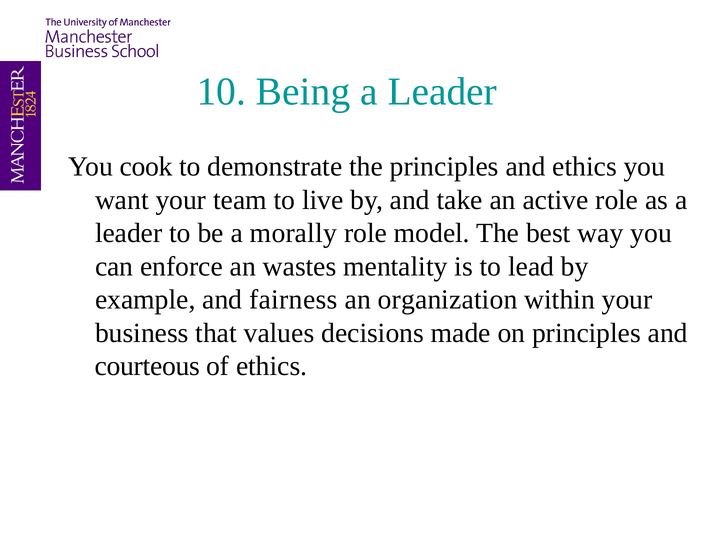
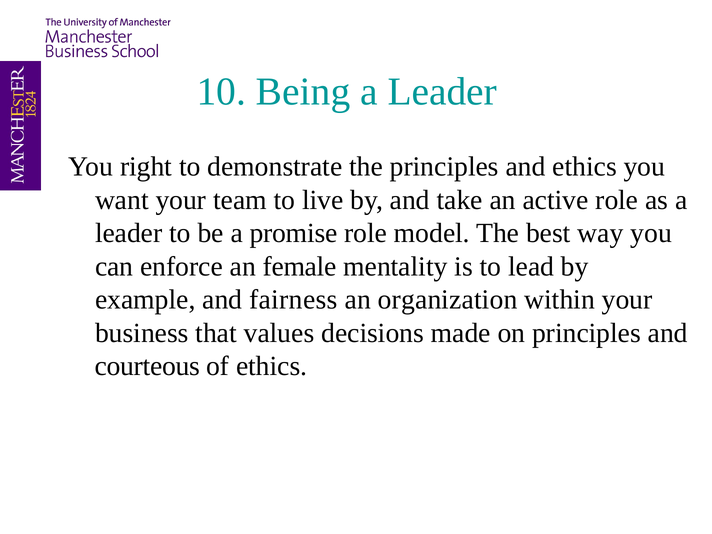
cook: cook -> right
morally: morally -> promise
wastes: wastes -> female
